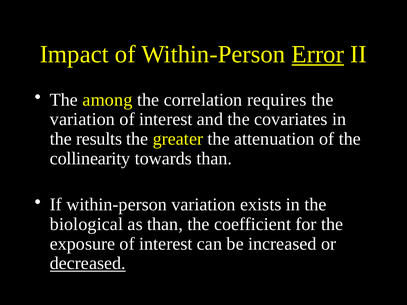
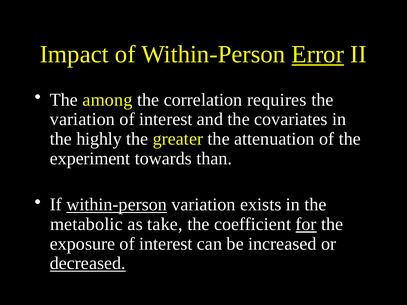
results: results -> highly
collinearity: collinearity -> experiment
within-person at (117, 205) underline: none -> present
biological: biological -> metabolic
as than: than -> take
for underline: none -> present
